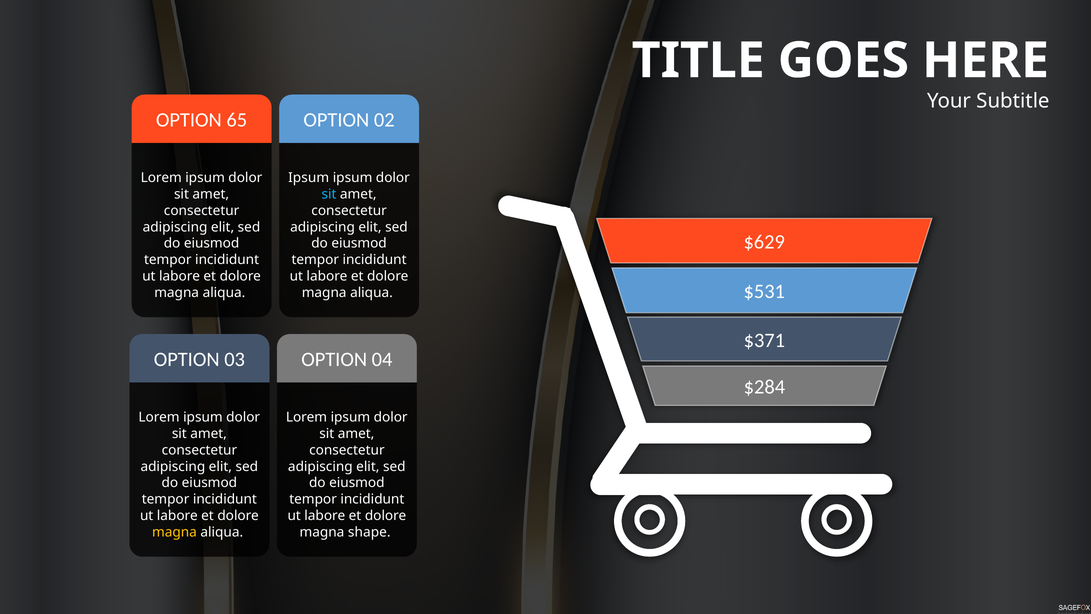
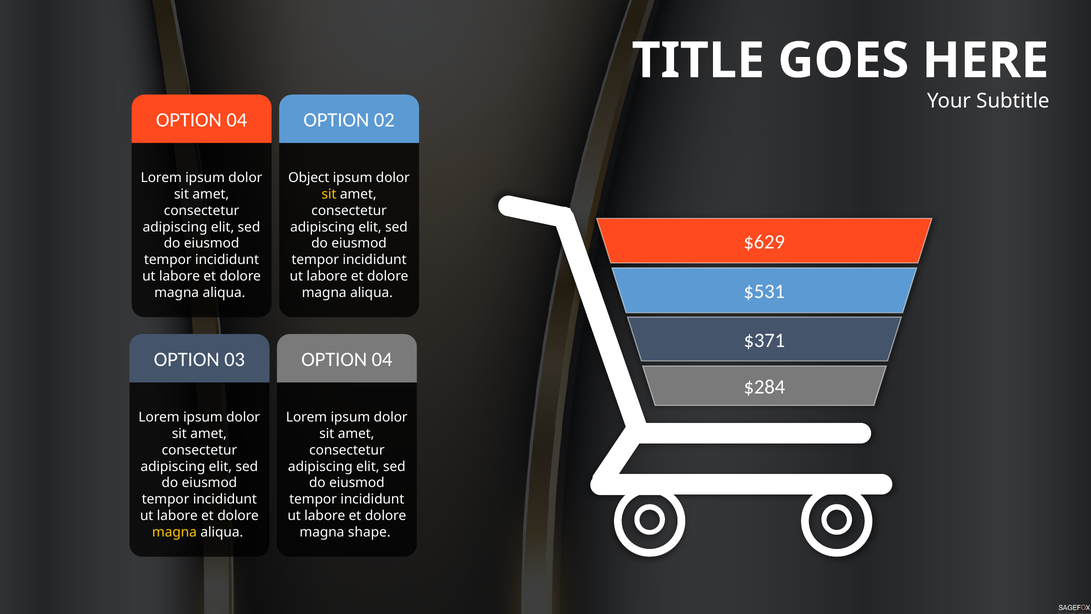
65 at (237, 120): 65 -> 04
Ipsum at (309, 178): Ipsum -> Object
sit at (329, 194) colour: light blue -> yellow
